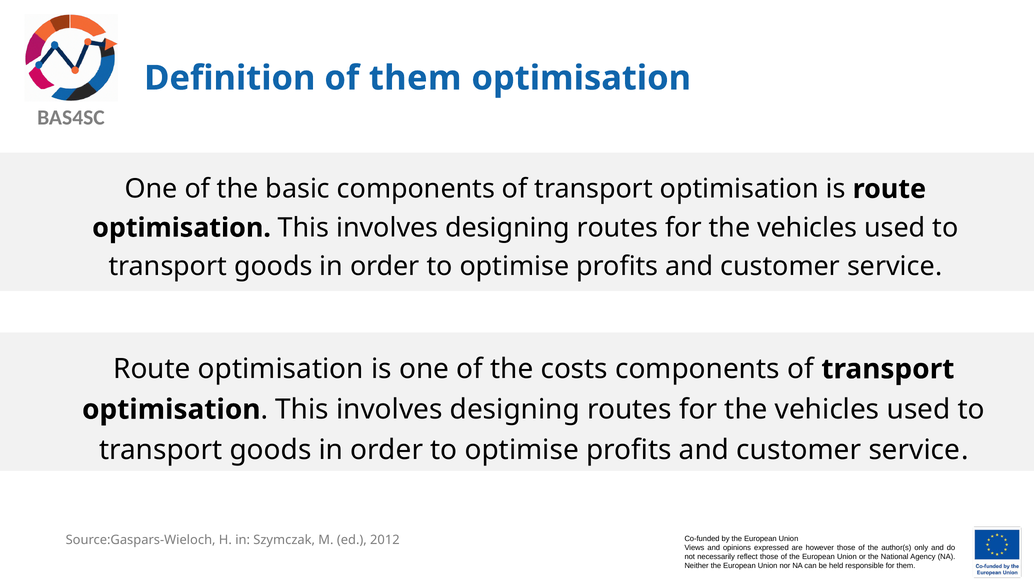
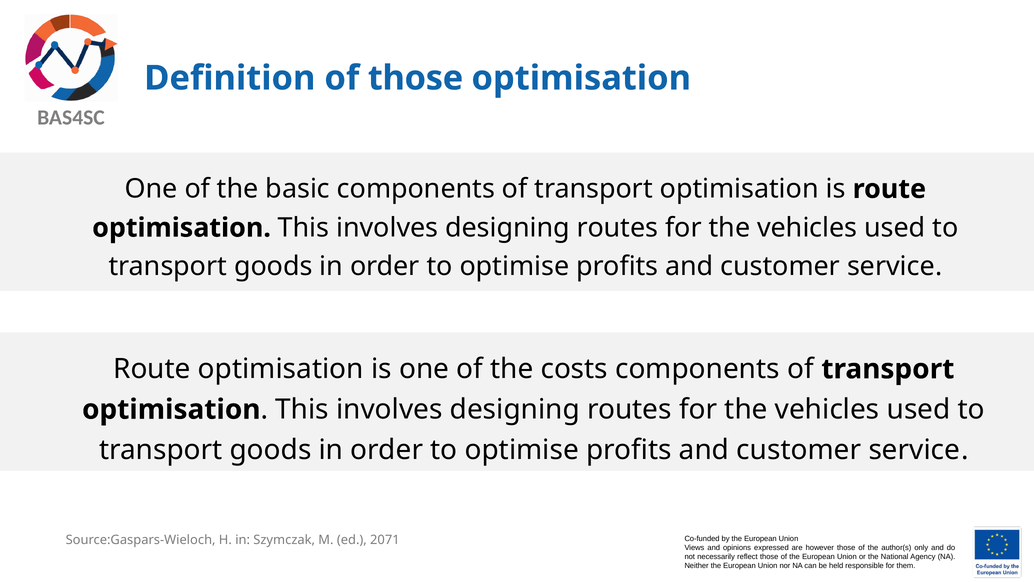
of them: them -> those
2012: 2012 -> 2071
